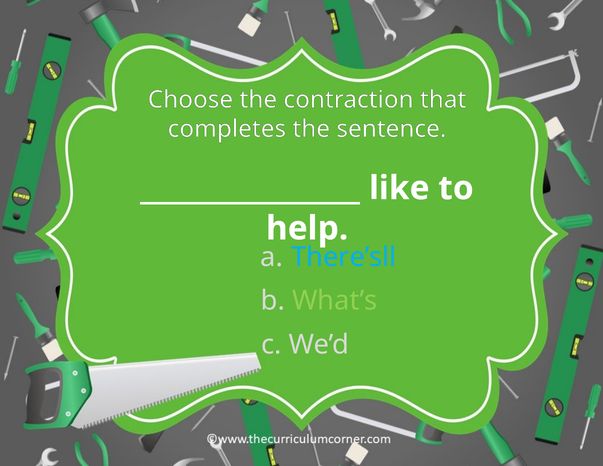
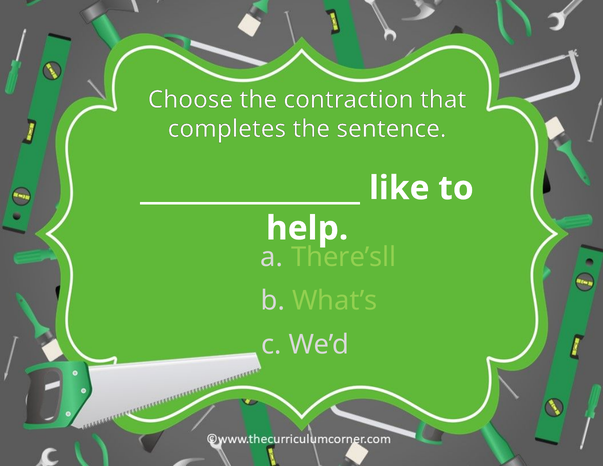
There’sll colour: light blue -> light green
